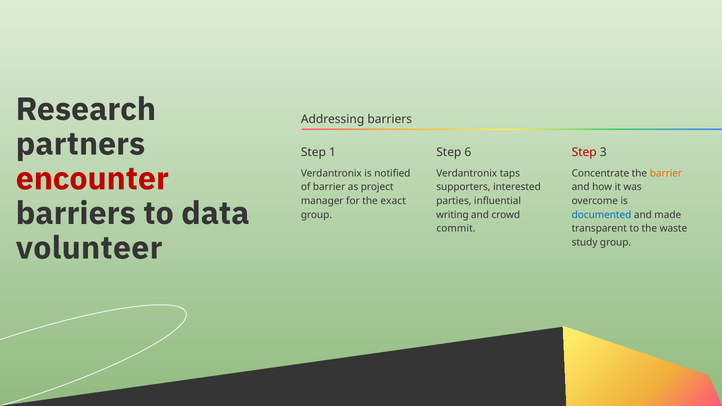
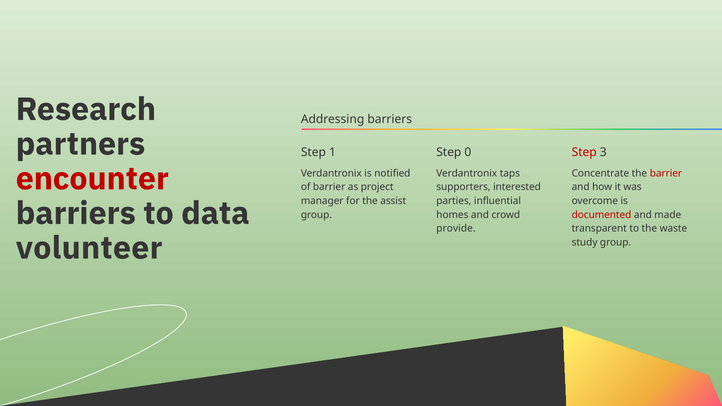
6: 6 -> 0
barrier at (666, 173) colour: orange -> red
exact: exact -> assist
writing: writing -> homes
documented colour: blue -> red
commit: commit -> provide
